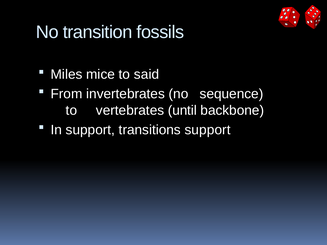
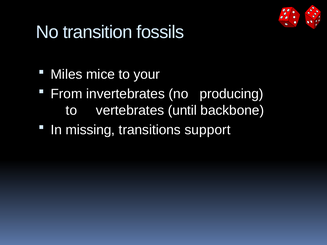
said: said -> your
sequence: sequence -> producing
In support: support -> missing
